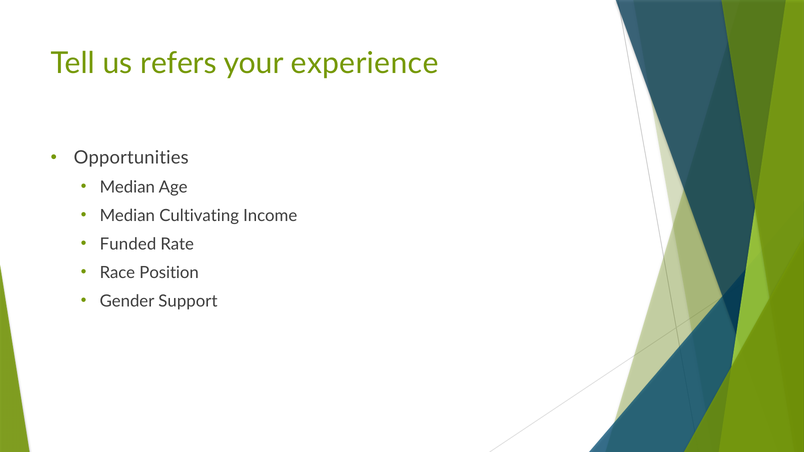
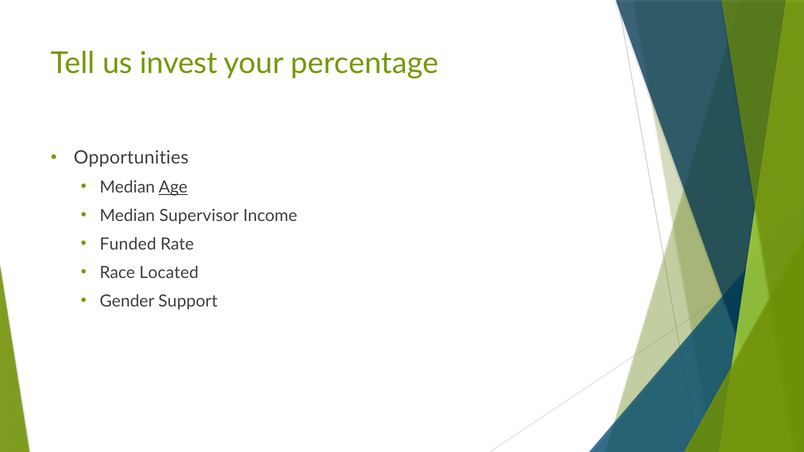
refers: refers -> invest
experience: experience -> percentage
Age underline: none -> present
Cultivating: Cultivating -> Supervisor
Position: Position -> Located
